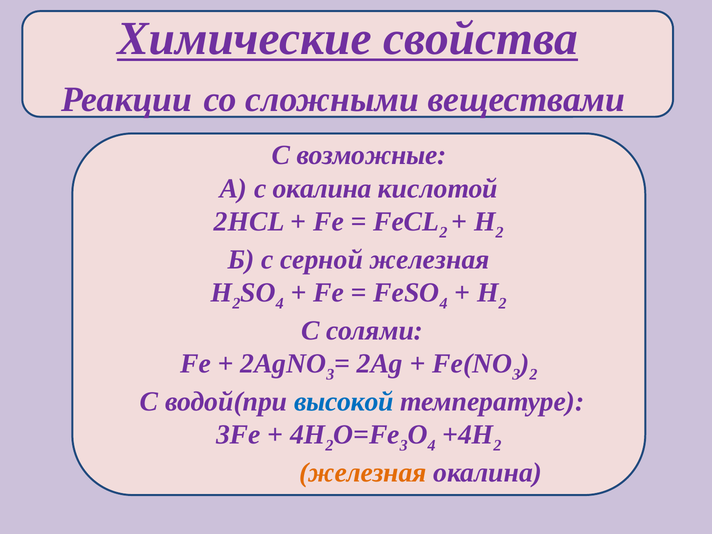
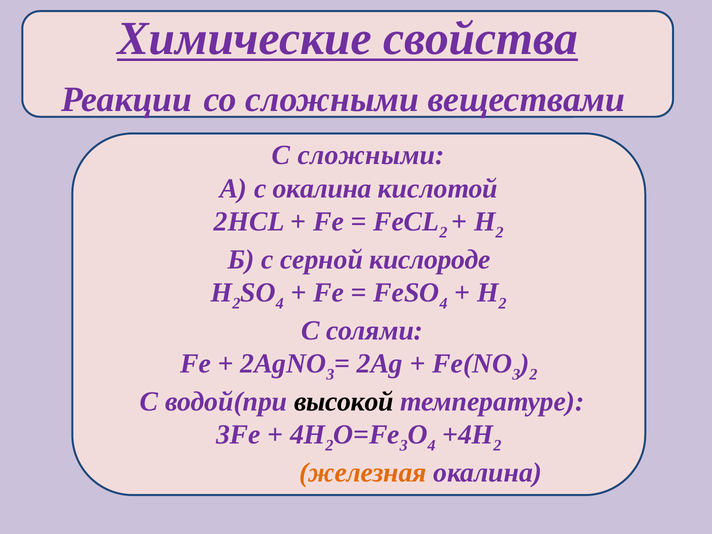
С возможные: возможные -> сложными
серной железная: железная -> кислороде
высокой colour: blue -> black
